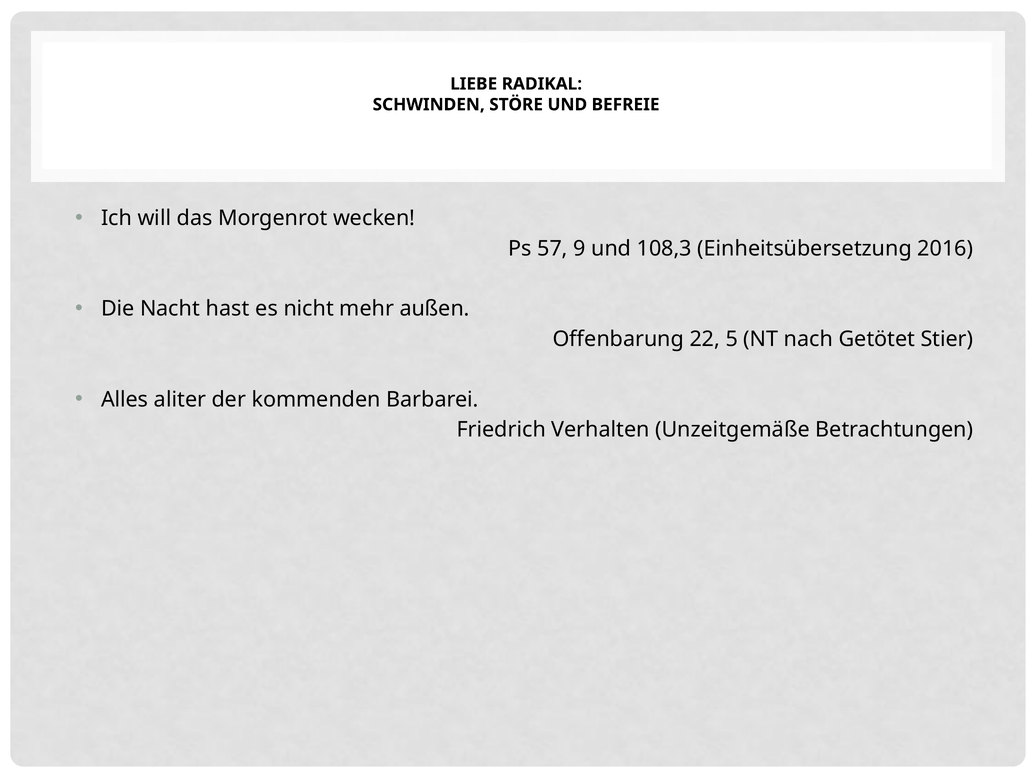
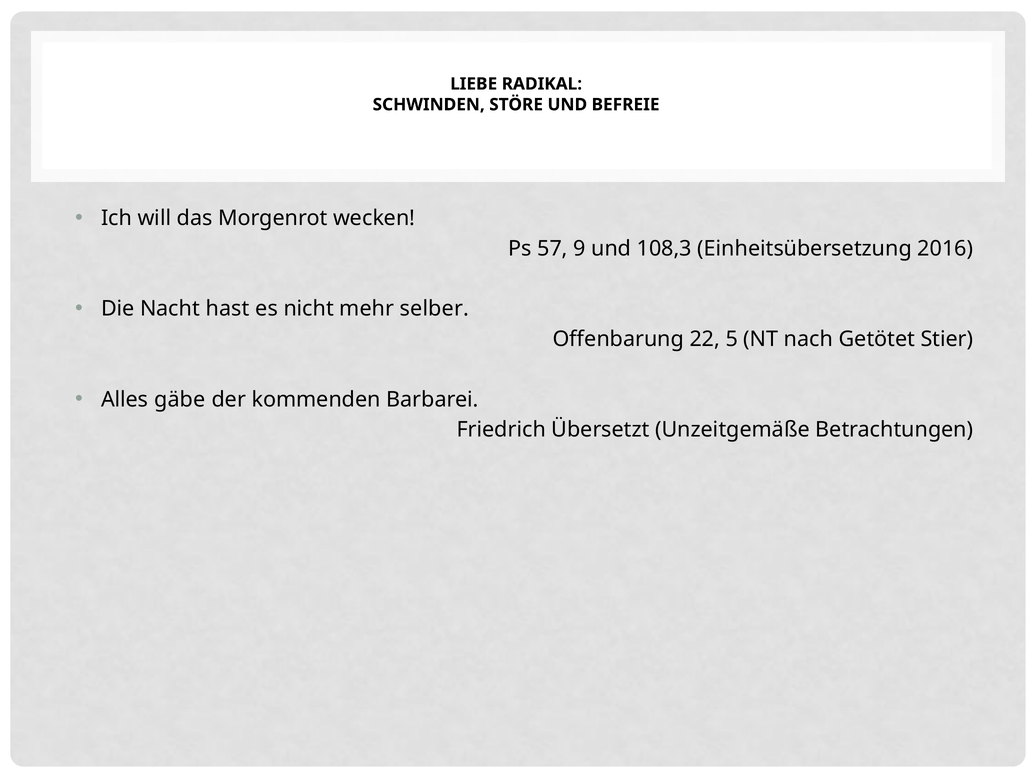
außen: außen -> selber
aliter: aliter -> gäbe
Verhalten: Verhalten -> Übersetzt
